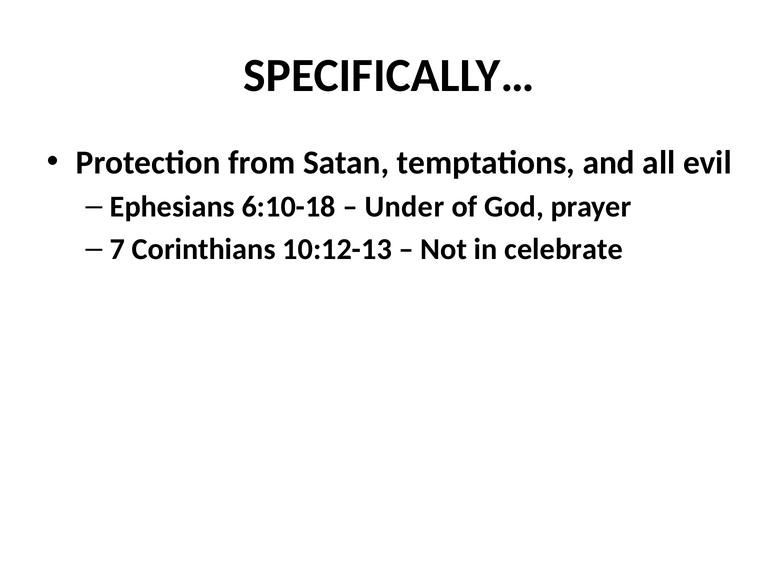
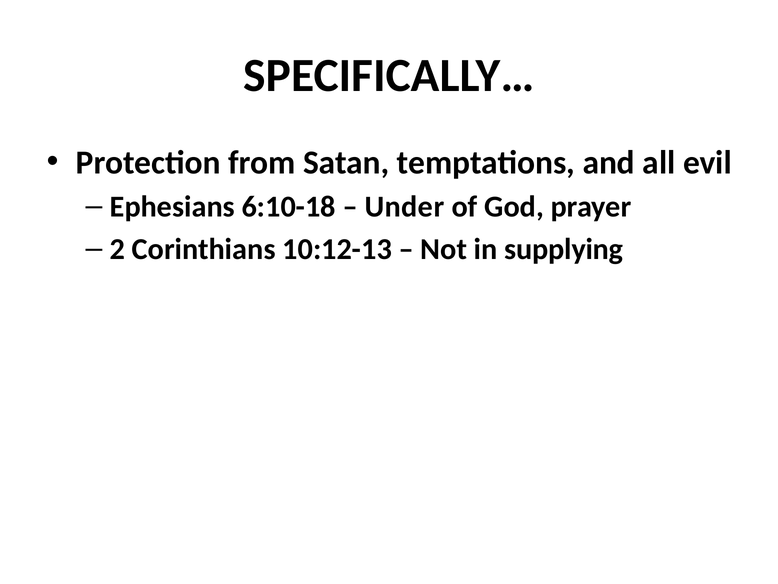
7: 7 -> 2
celebrate: celebrate -> supplying
